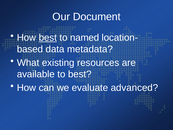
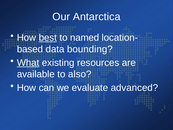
Document: Document -> Antarctica
metadata: metadata -> bounding
What underline: none -> present
to best: best -> also
